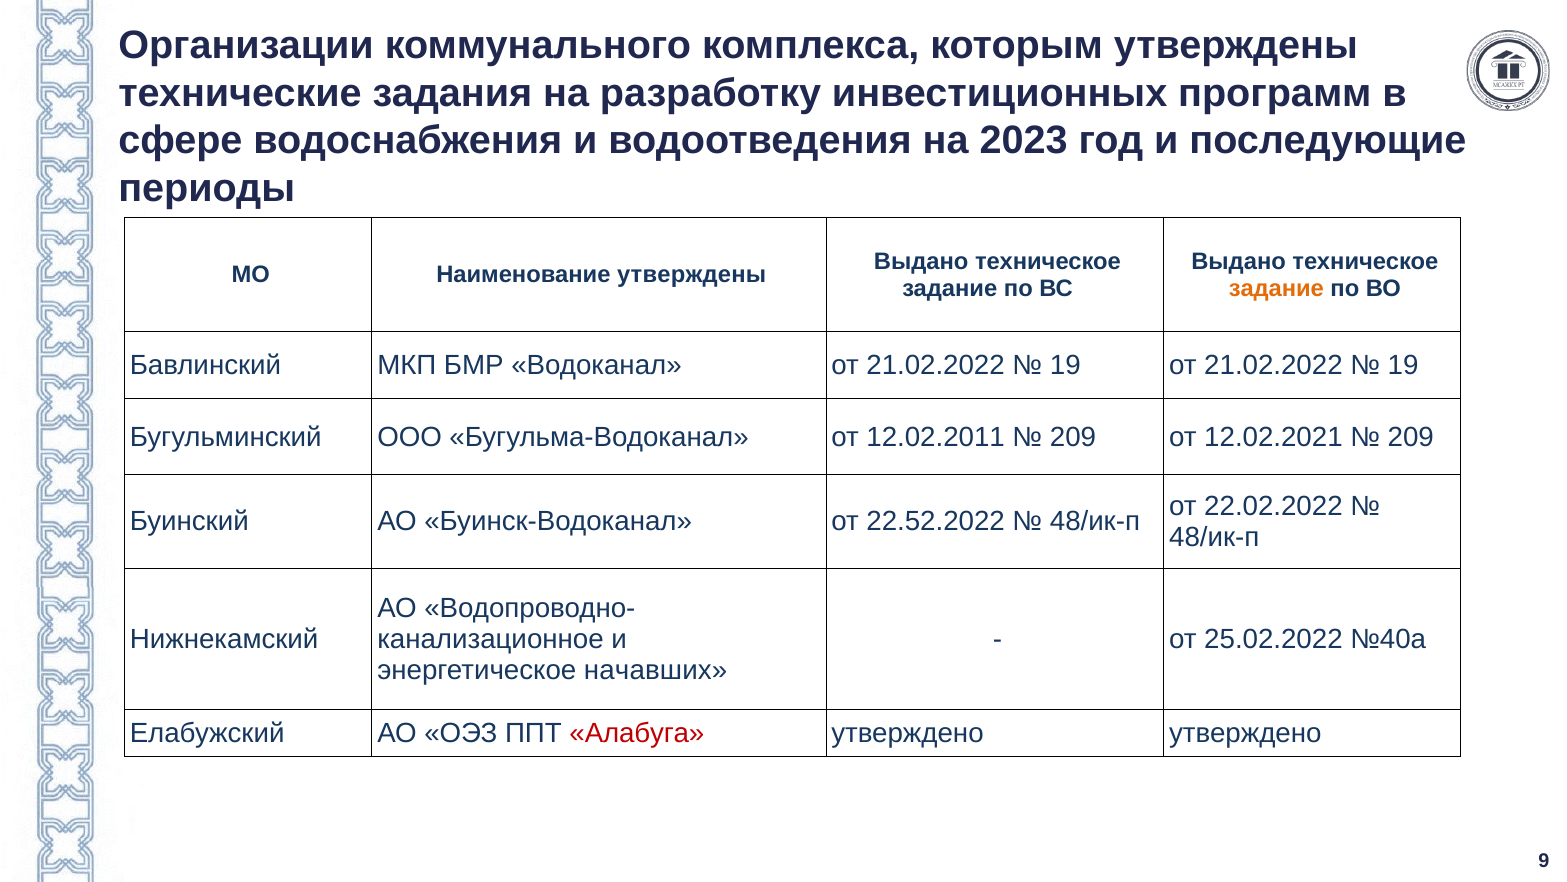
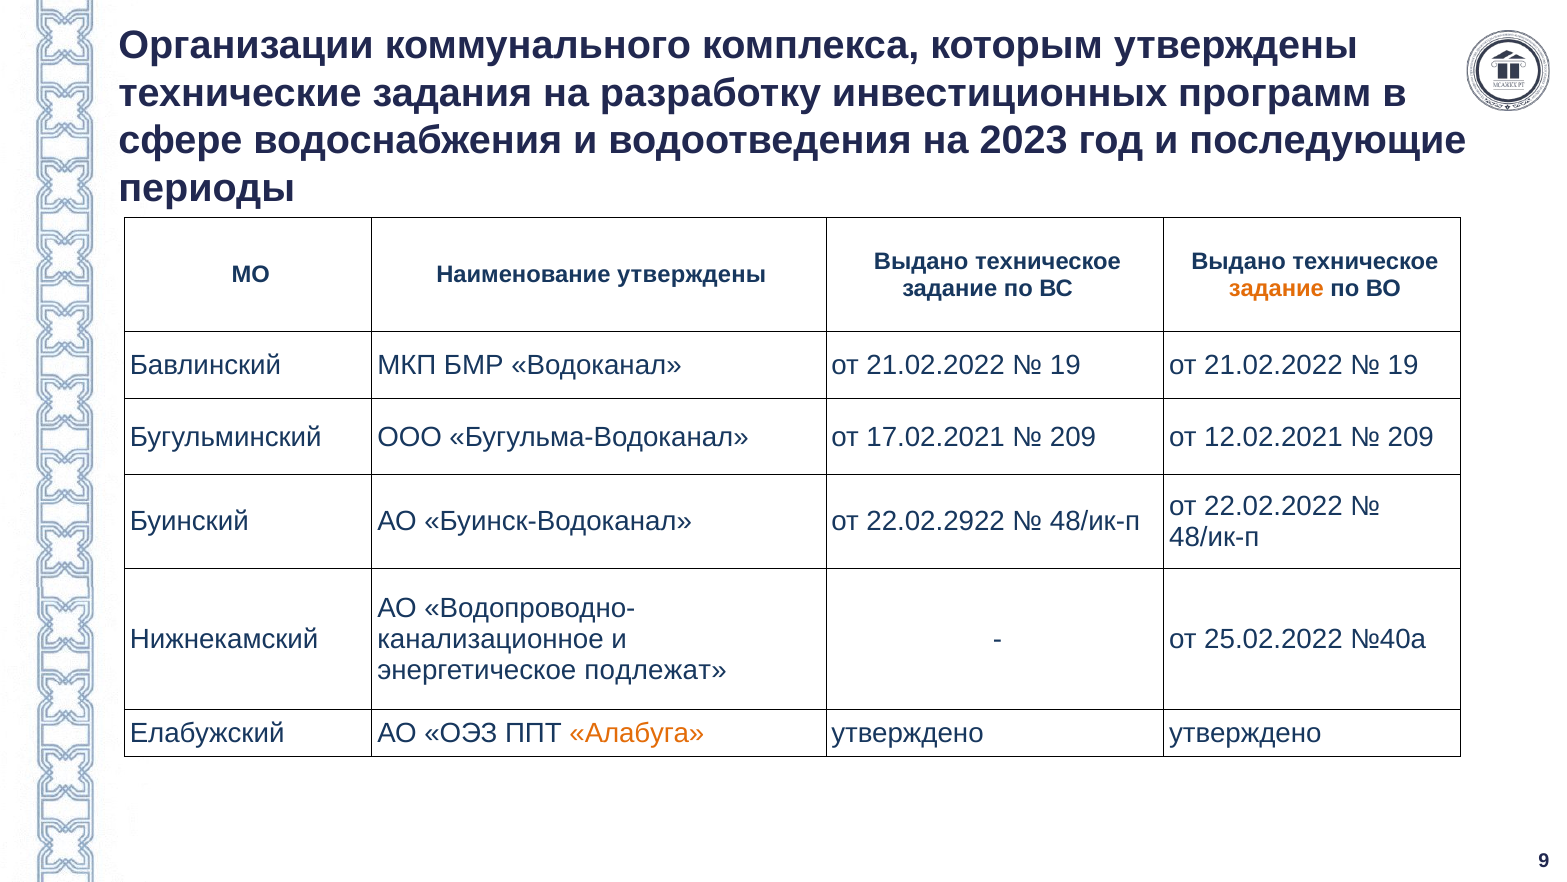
12.02.2011: 12.02.2011 -> 17.02.2021
22.52.2022: 22.52.2022 -> 22.02.2922
начавших: начавших -> подлежат
Алабуга colour: red -> orange
